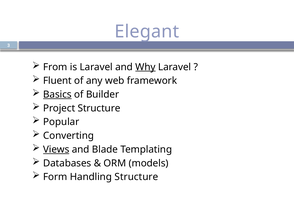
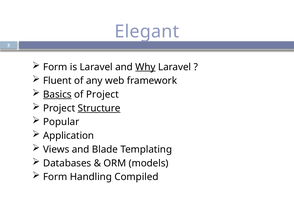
From at (55, 67): From -> Form
of Builder: Builder -> Project
Structure at (99, 108) underline: none -> present
Converting: Converting -> Application
Views underline: present -> none
Handling Structure: Structure -> Compiled
